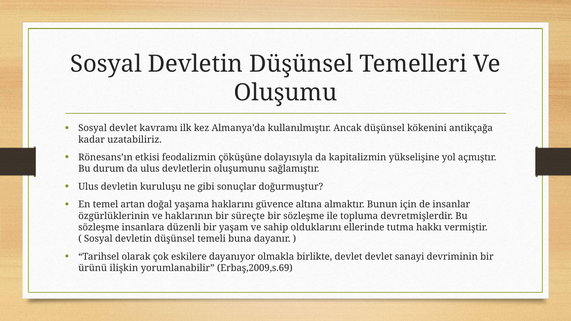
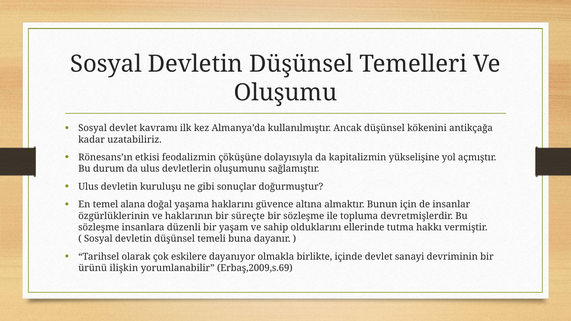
artan: artan -> alana
birlikte devlet: devlet -> içinde
